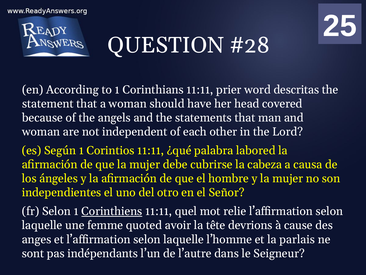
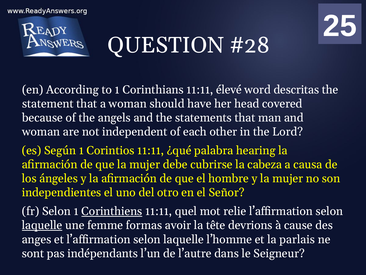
prier: prier -> élevé
labored: labored -> hearing
laquelle at (42, 225) underline: none -> present
quoted: quoted -> formas
